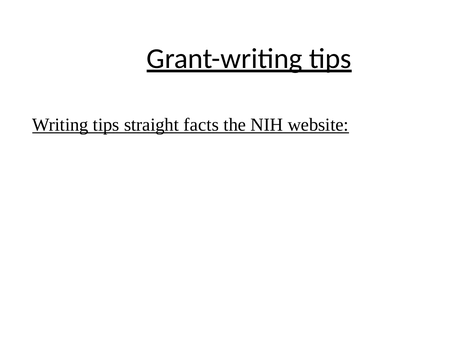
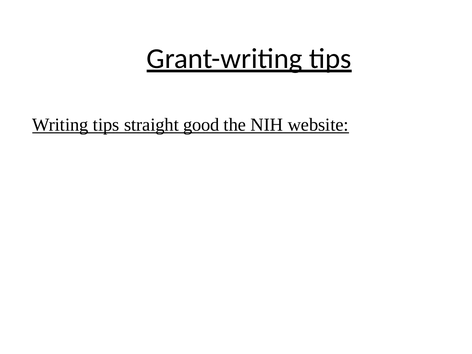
facts: facts -> good
